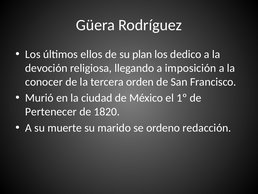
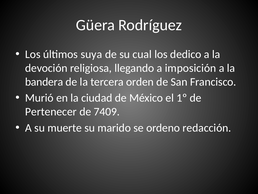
ellos: ellos -> suya
plan: plan -> cual
conocer: conocer -> bandera
1820: 1820 -> 7409
